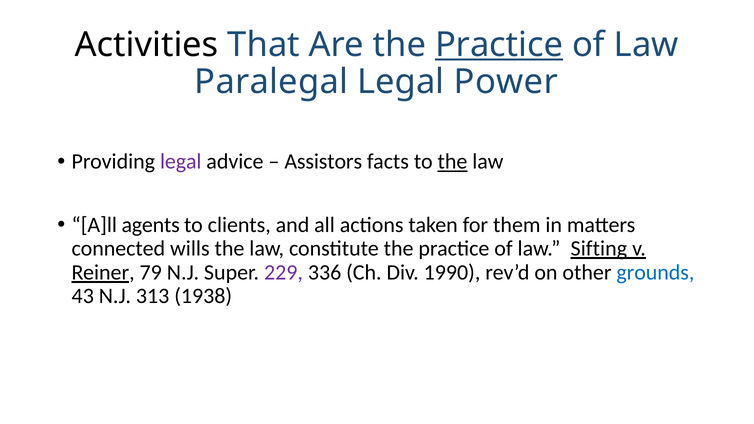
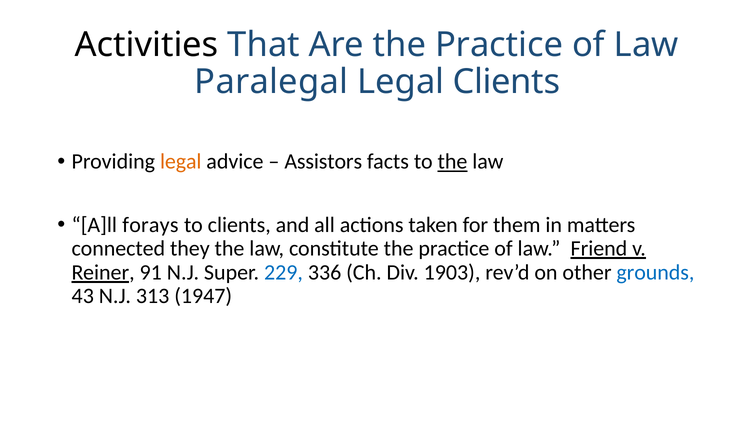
Practice at (499, 45) underline: present -> none
Legal Power: Power -> Clients
legal at (181, 162) colour: purple -> orange
agents: agents -> forays
wills: wills -> they
Sifting: Sifting -> Friend
79: 79 -> 91
229 colour: purple -> blue
1990: 1990 -> 1903
1938: 1938 -> 1947
